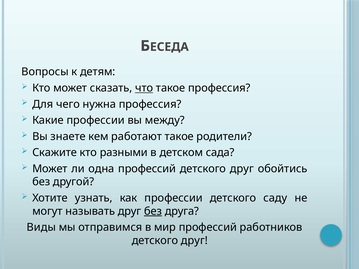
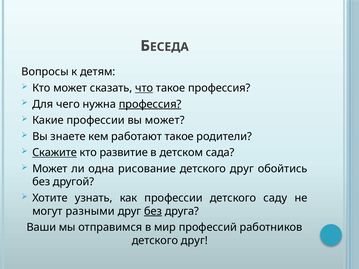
профессия at (150, 104) underline: none -> present
вы между: между -> может
Скажите underline: none -> present
разными: разными -> развитие
одна профессий: профессий -> рисование
называть: называть -> разными
Виды: Виды -> Ваши
